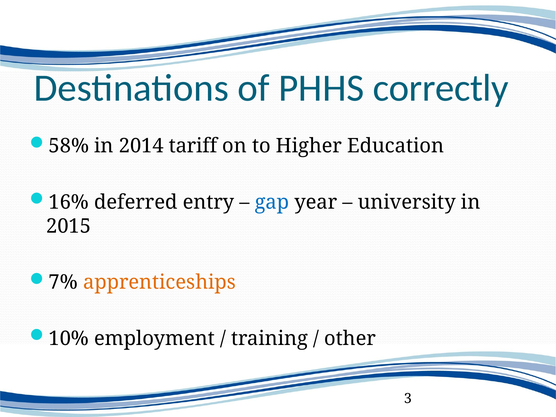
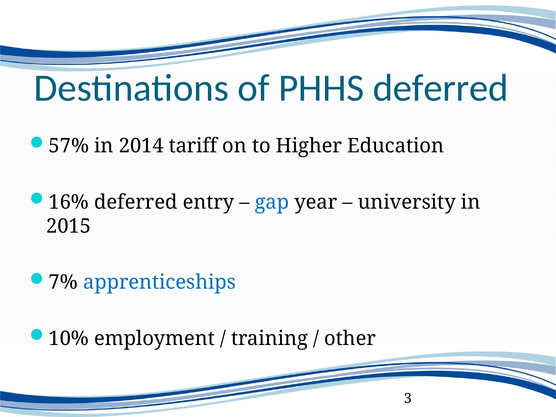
PHHS correctly: correctly -> deferred
58%: 58% -> 57%
apprenticeships colour: orange -> blue
